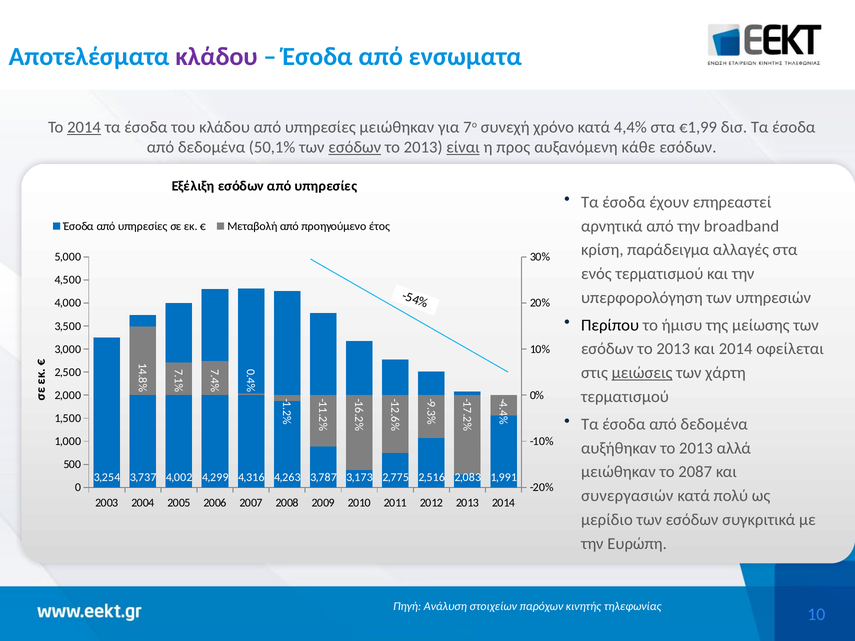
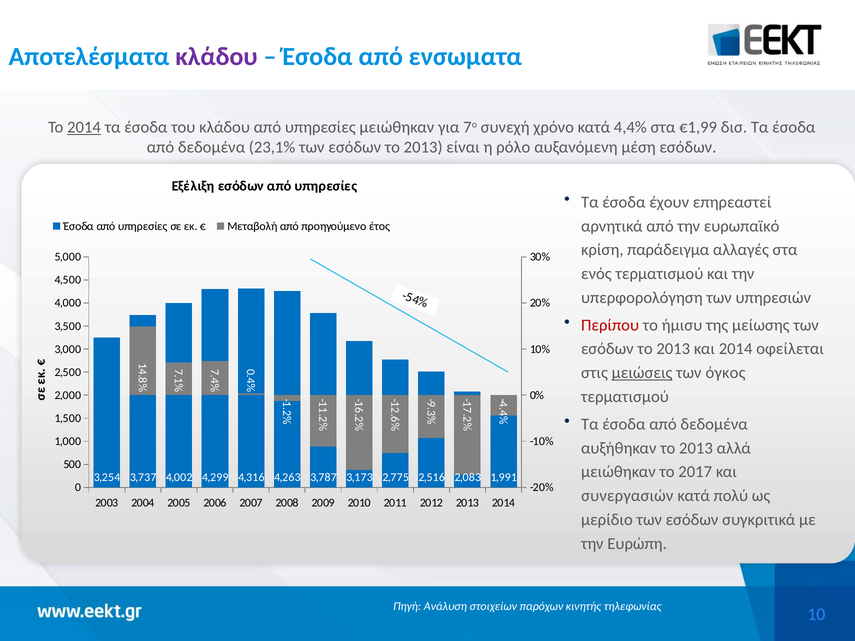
50,1%: 50,1% -> 23,1%
εσόδων at (355, 147) underline: present -> none
είναι underline: present -> none
προς: προς -> ρόλο
κάθε: κάθε -> μέση
broadband: broadband -> ευρωπαϊκό
Περίπου colour: black -> red
χάρτη: χάρτη -> όγκος
2087: 2087 -> 2017
